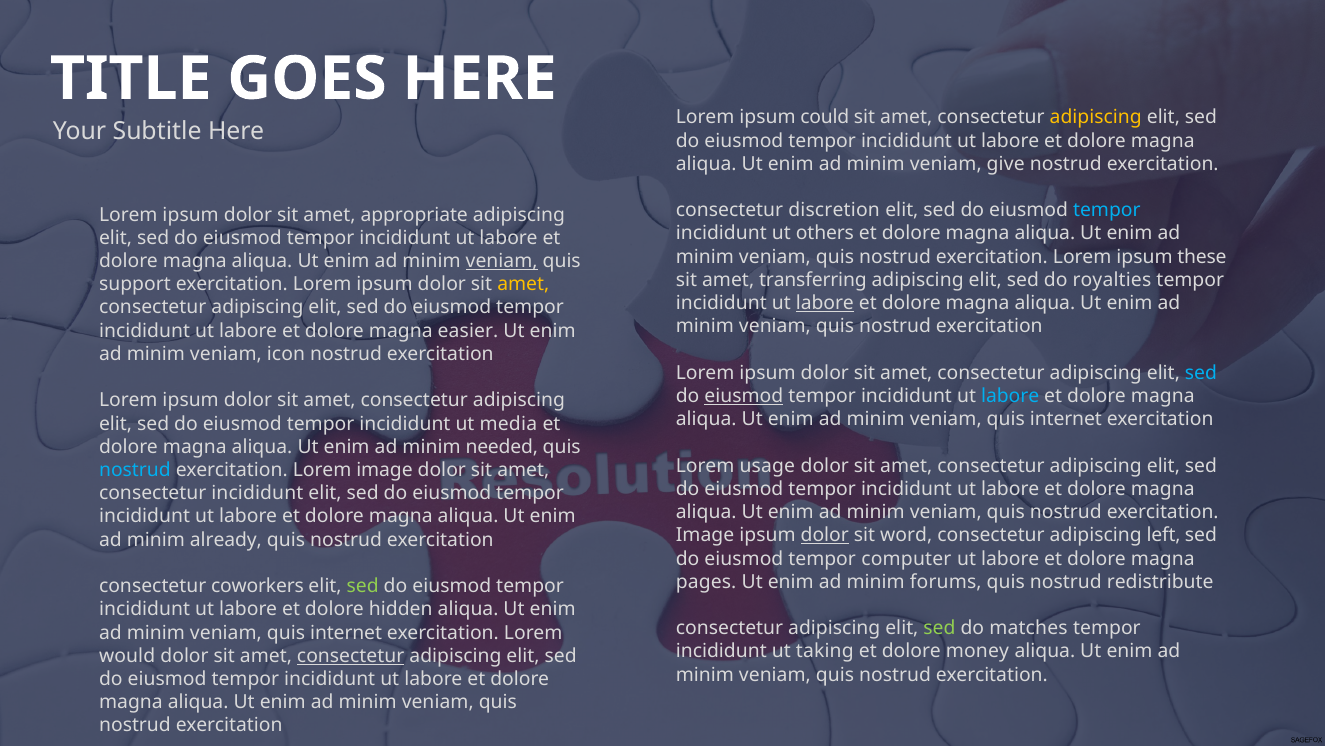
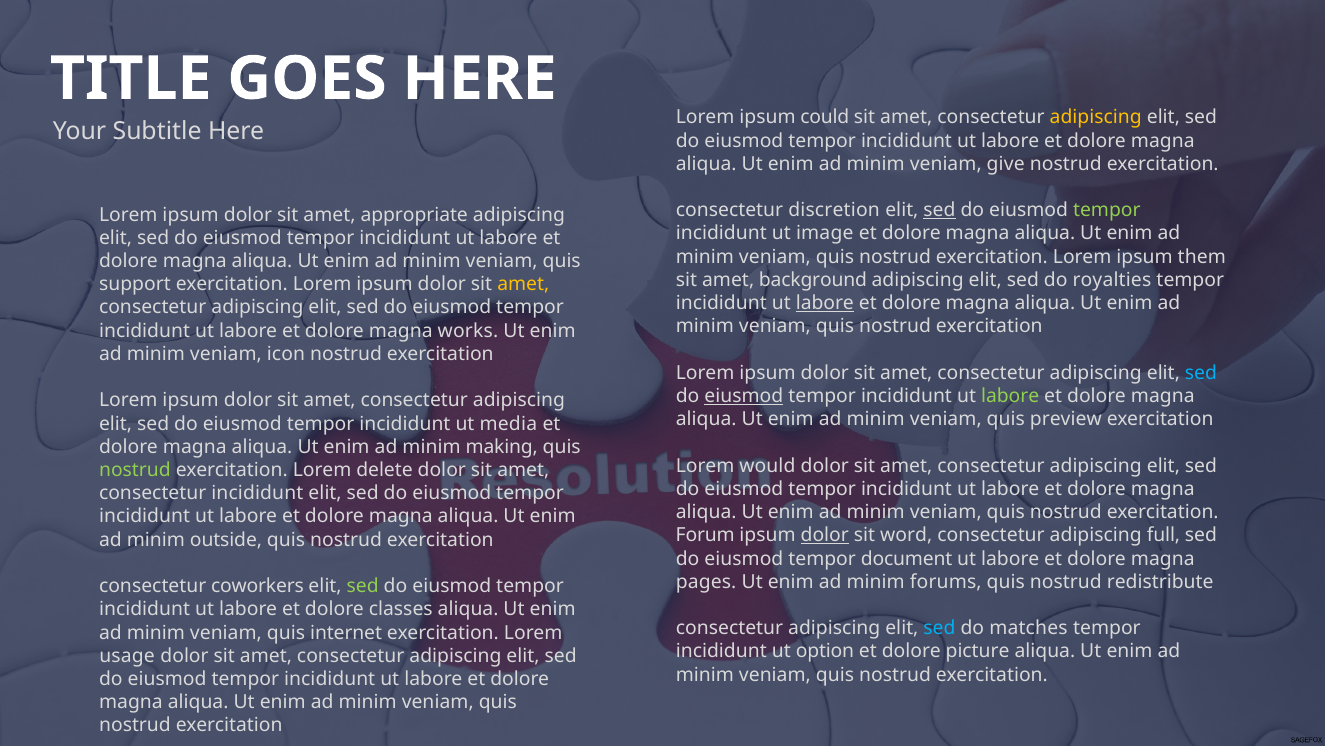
sed at (939, 210) underline: none -> present
tempor at (1107, 210) colour: light blue -> light green
others: others -> image
these: these -> them
veniam at (502, 261) underline: present -> none
transferring: transferring -> background
easier: easier -> works
labore at (1010, 396) colour: light blue -> light green
internet at (1066, 419): internet -> preview
needed: needed -> making
usage: usage -> would
nostrud at (135, 470) colour: light blue -> light green
Lorem image: image -> delete
Image at (705, 535): Image -> Forum
left: left -> full
already: already -> outside
computer: computer -> document
hidden: hidden -> classes
sed at (939, 628) colour: light green -> light blue
taking: taking -> option
money: money -> picture
would: would -> usage
consectetur at (351, 655) underline: present -> none
